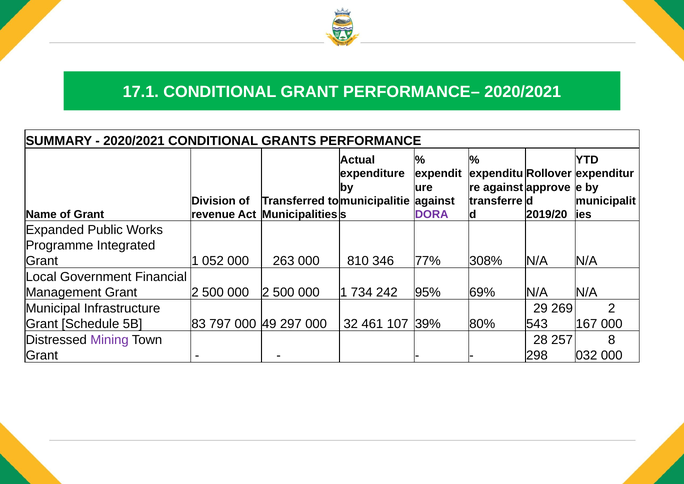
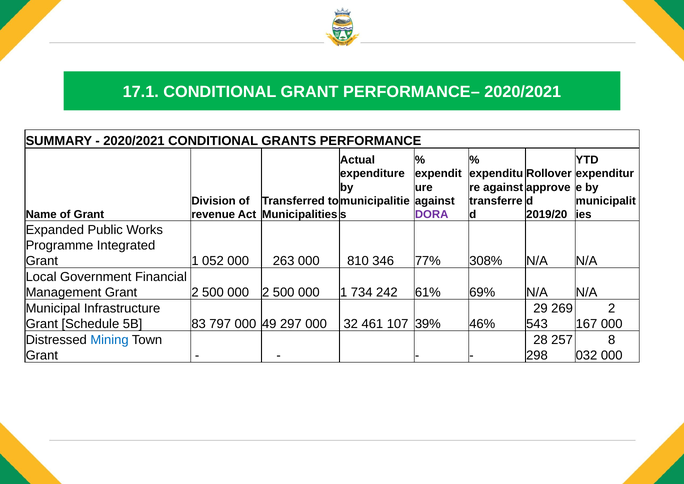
95%: 95% -> 61%
80%: 80% -> 46%
Mining colour: purple -> blue
